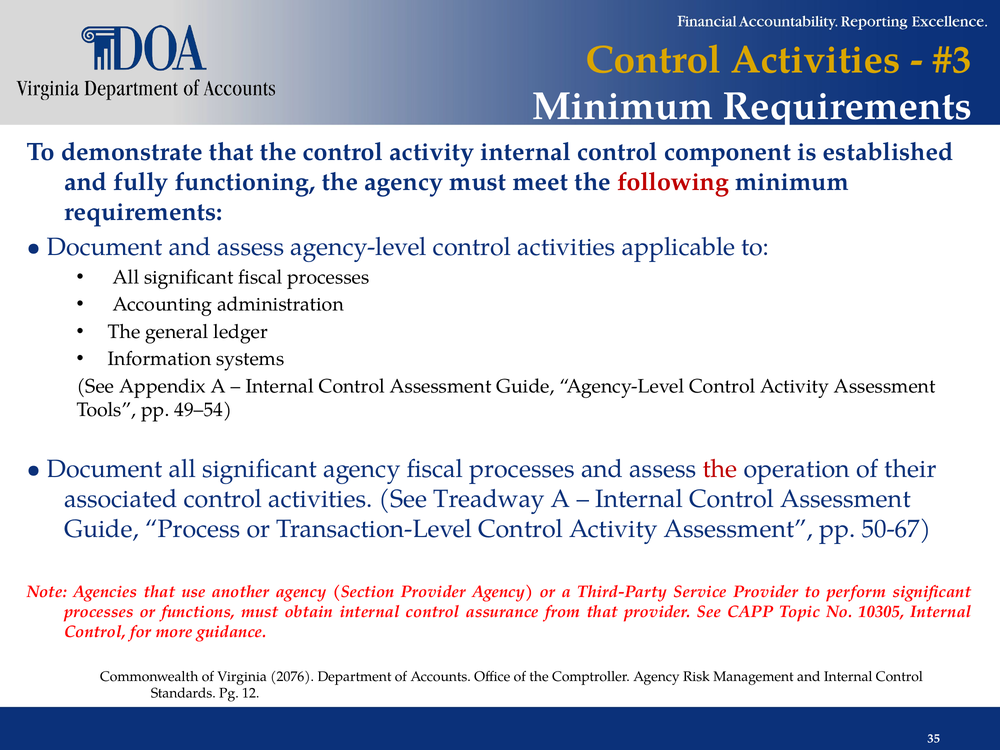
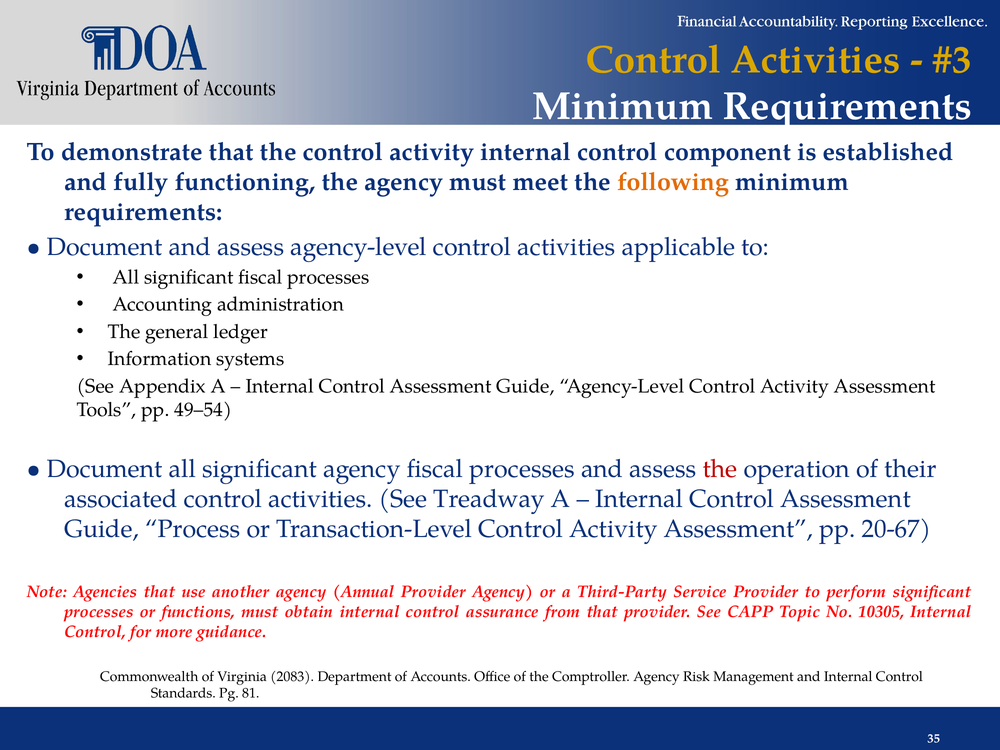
following colour: red -> orange
50-67: 50-67 -> 20-67
Section: Section -> Annual
2076: 2076 -> 2083
12: 12 -> 81
